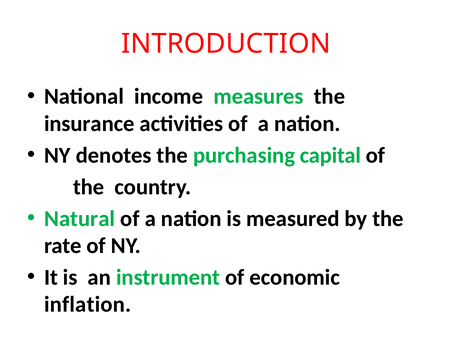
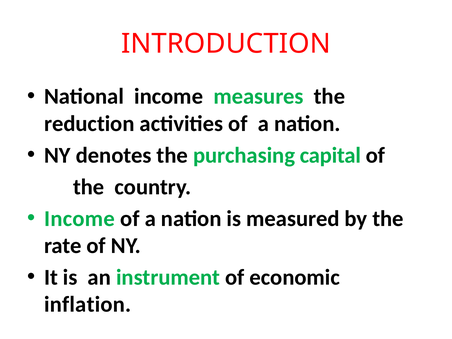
insurance: insurance -> reduction
Natural at (80, 219): Natural -> Income
